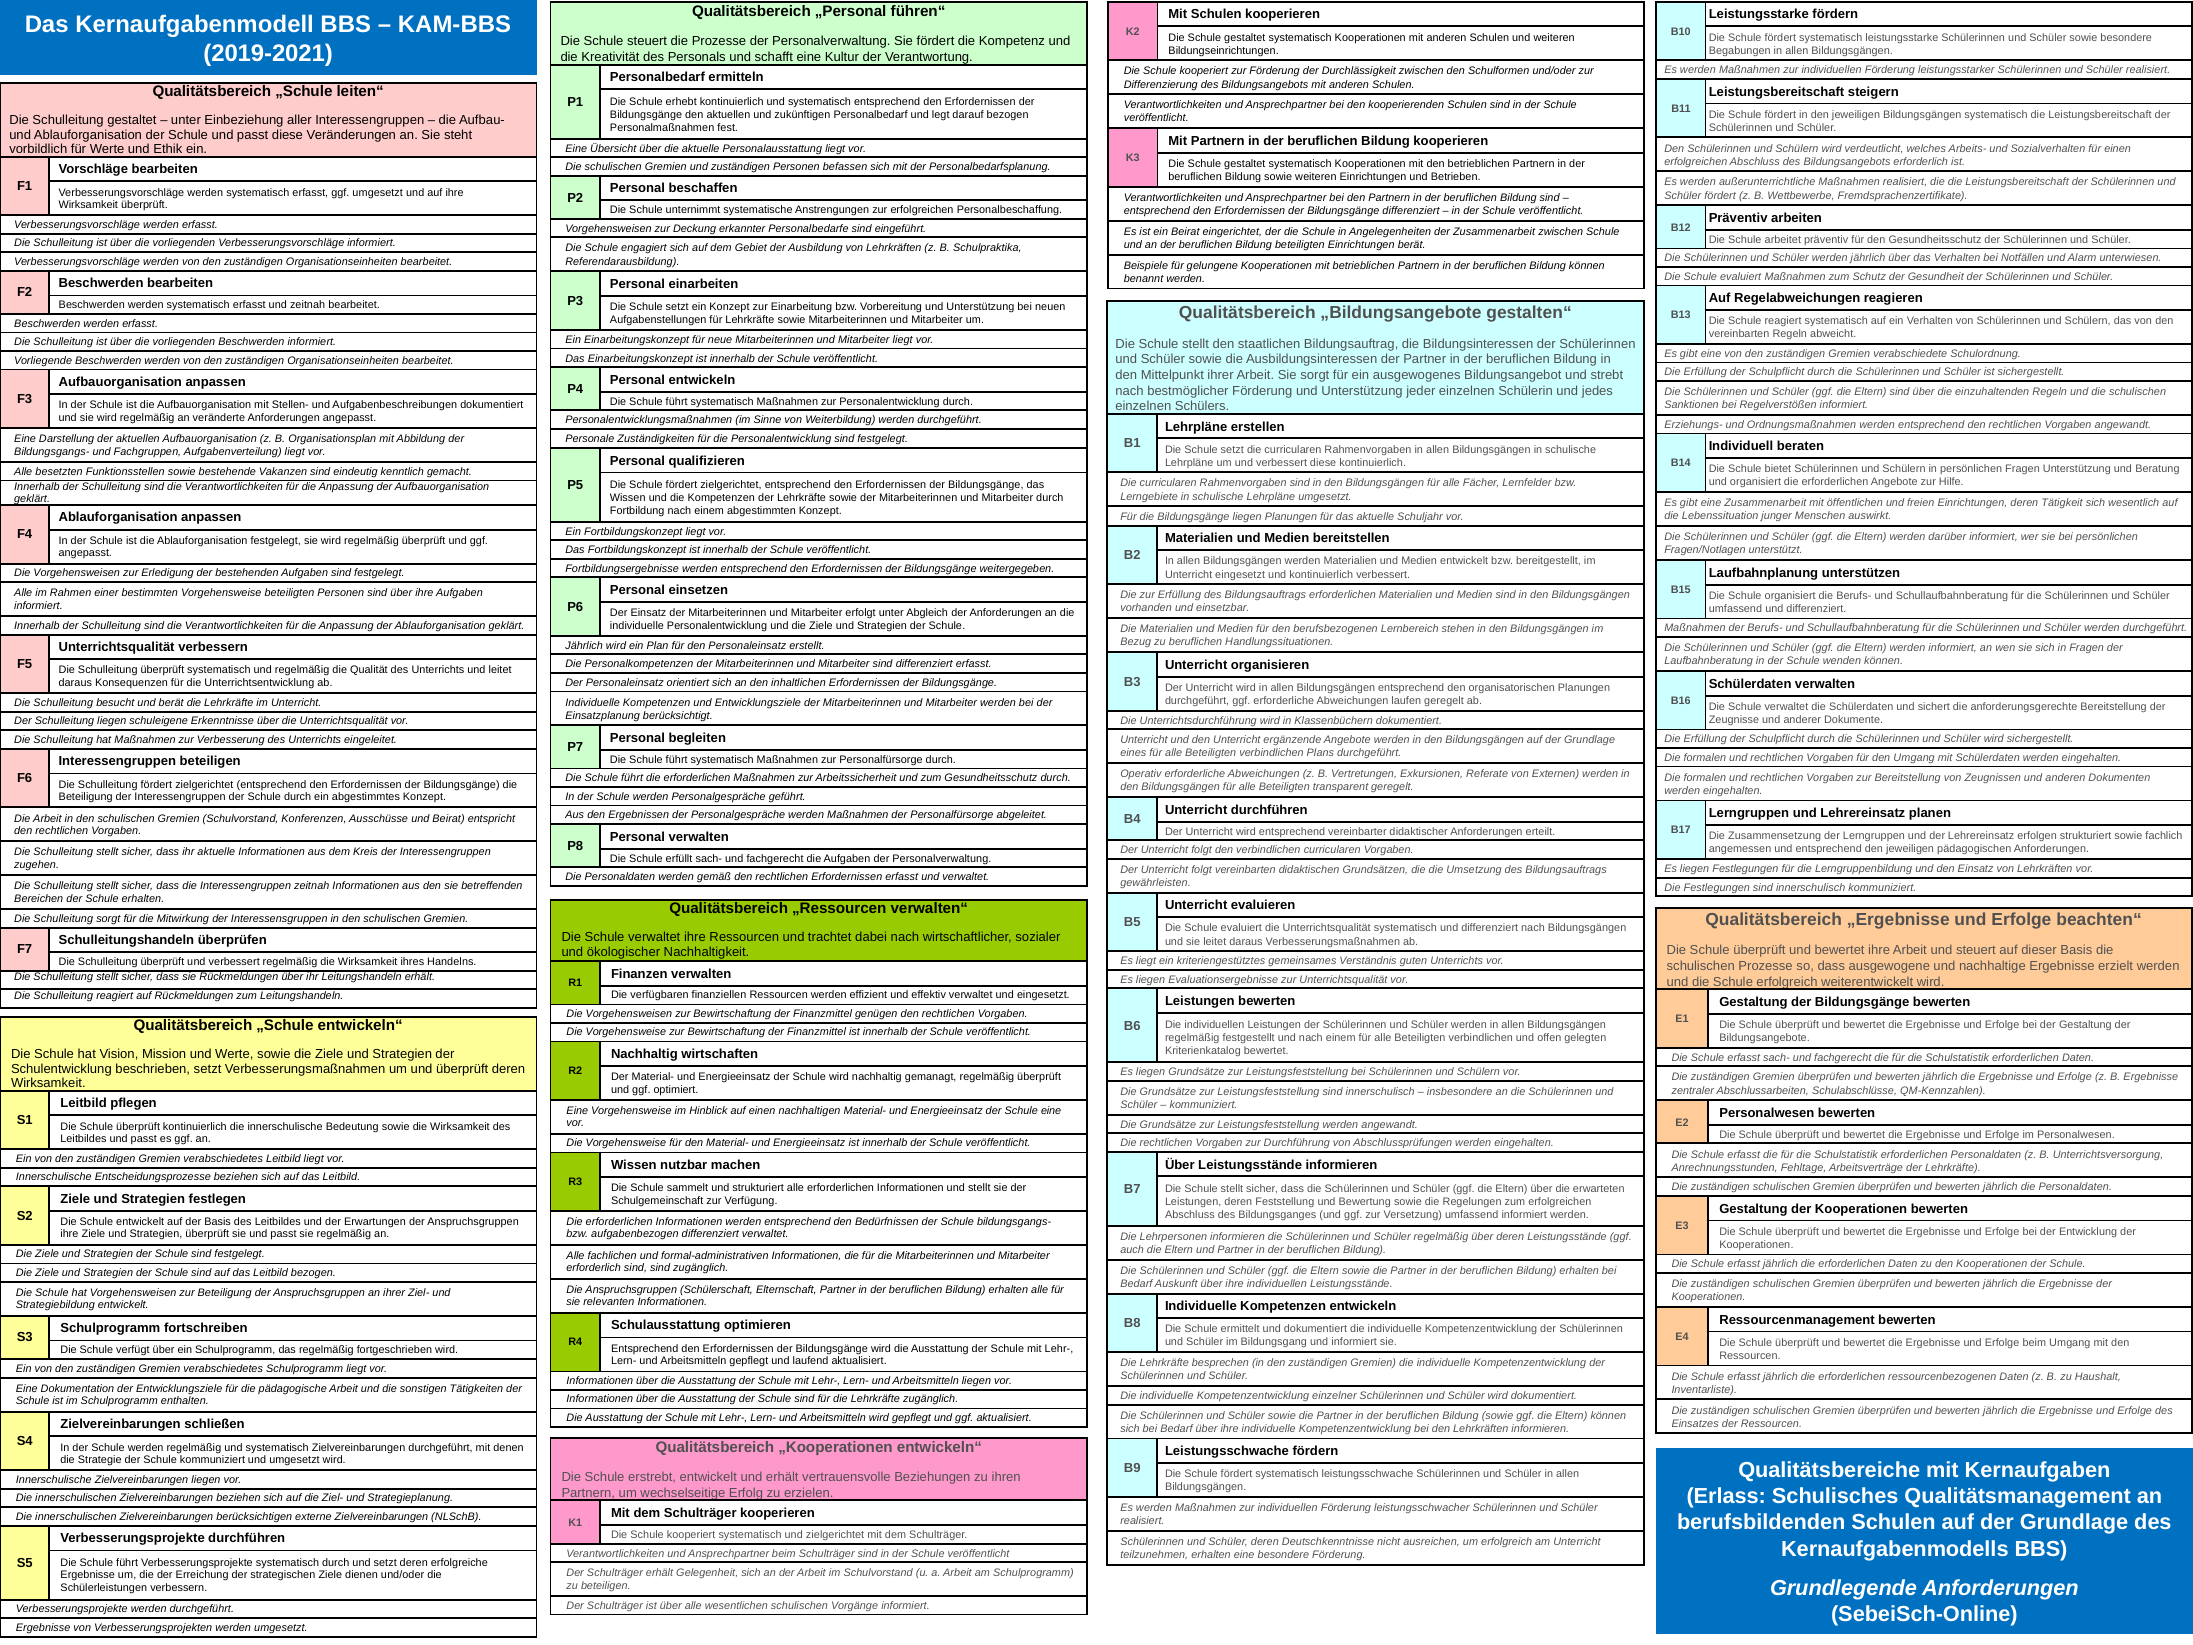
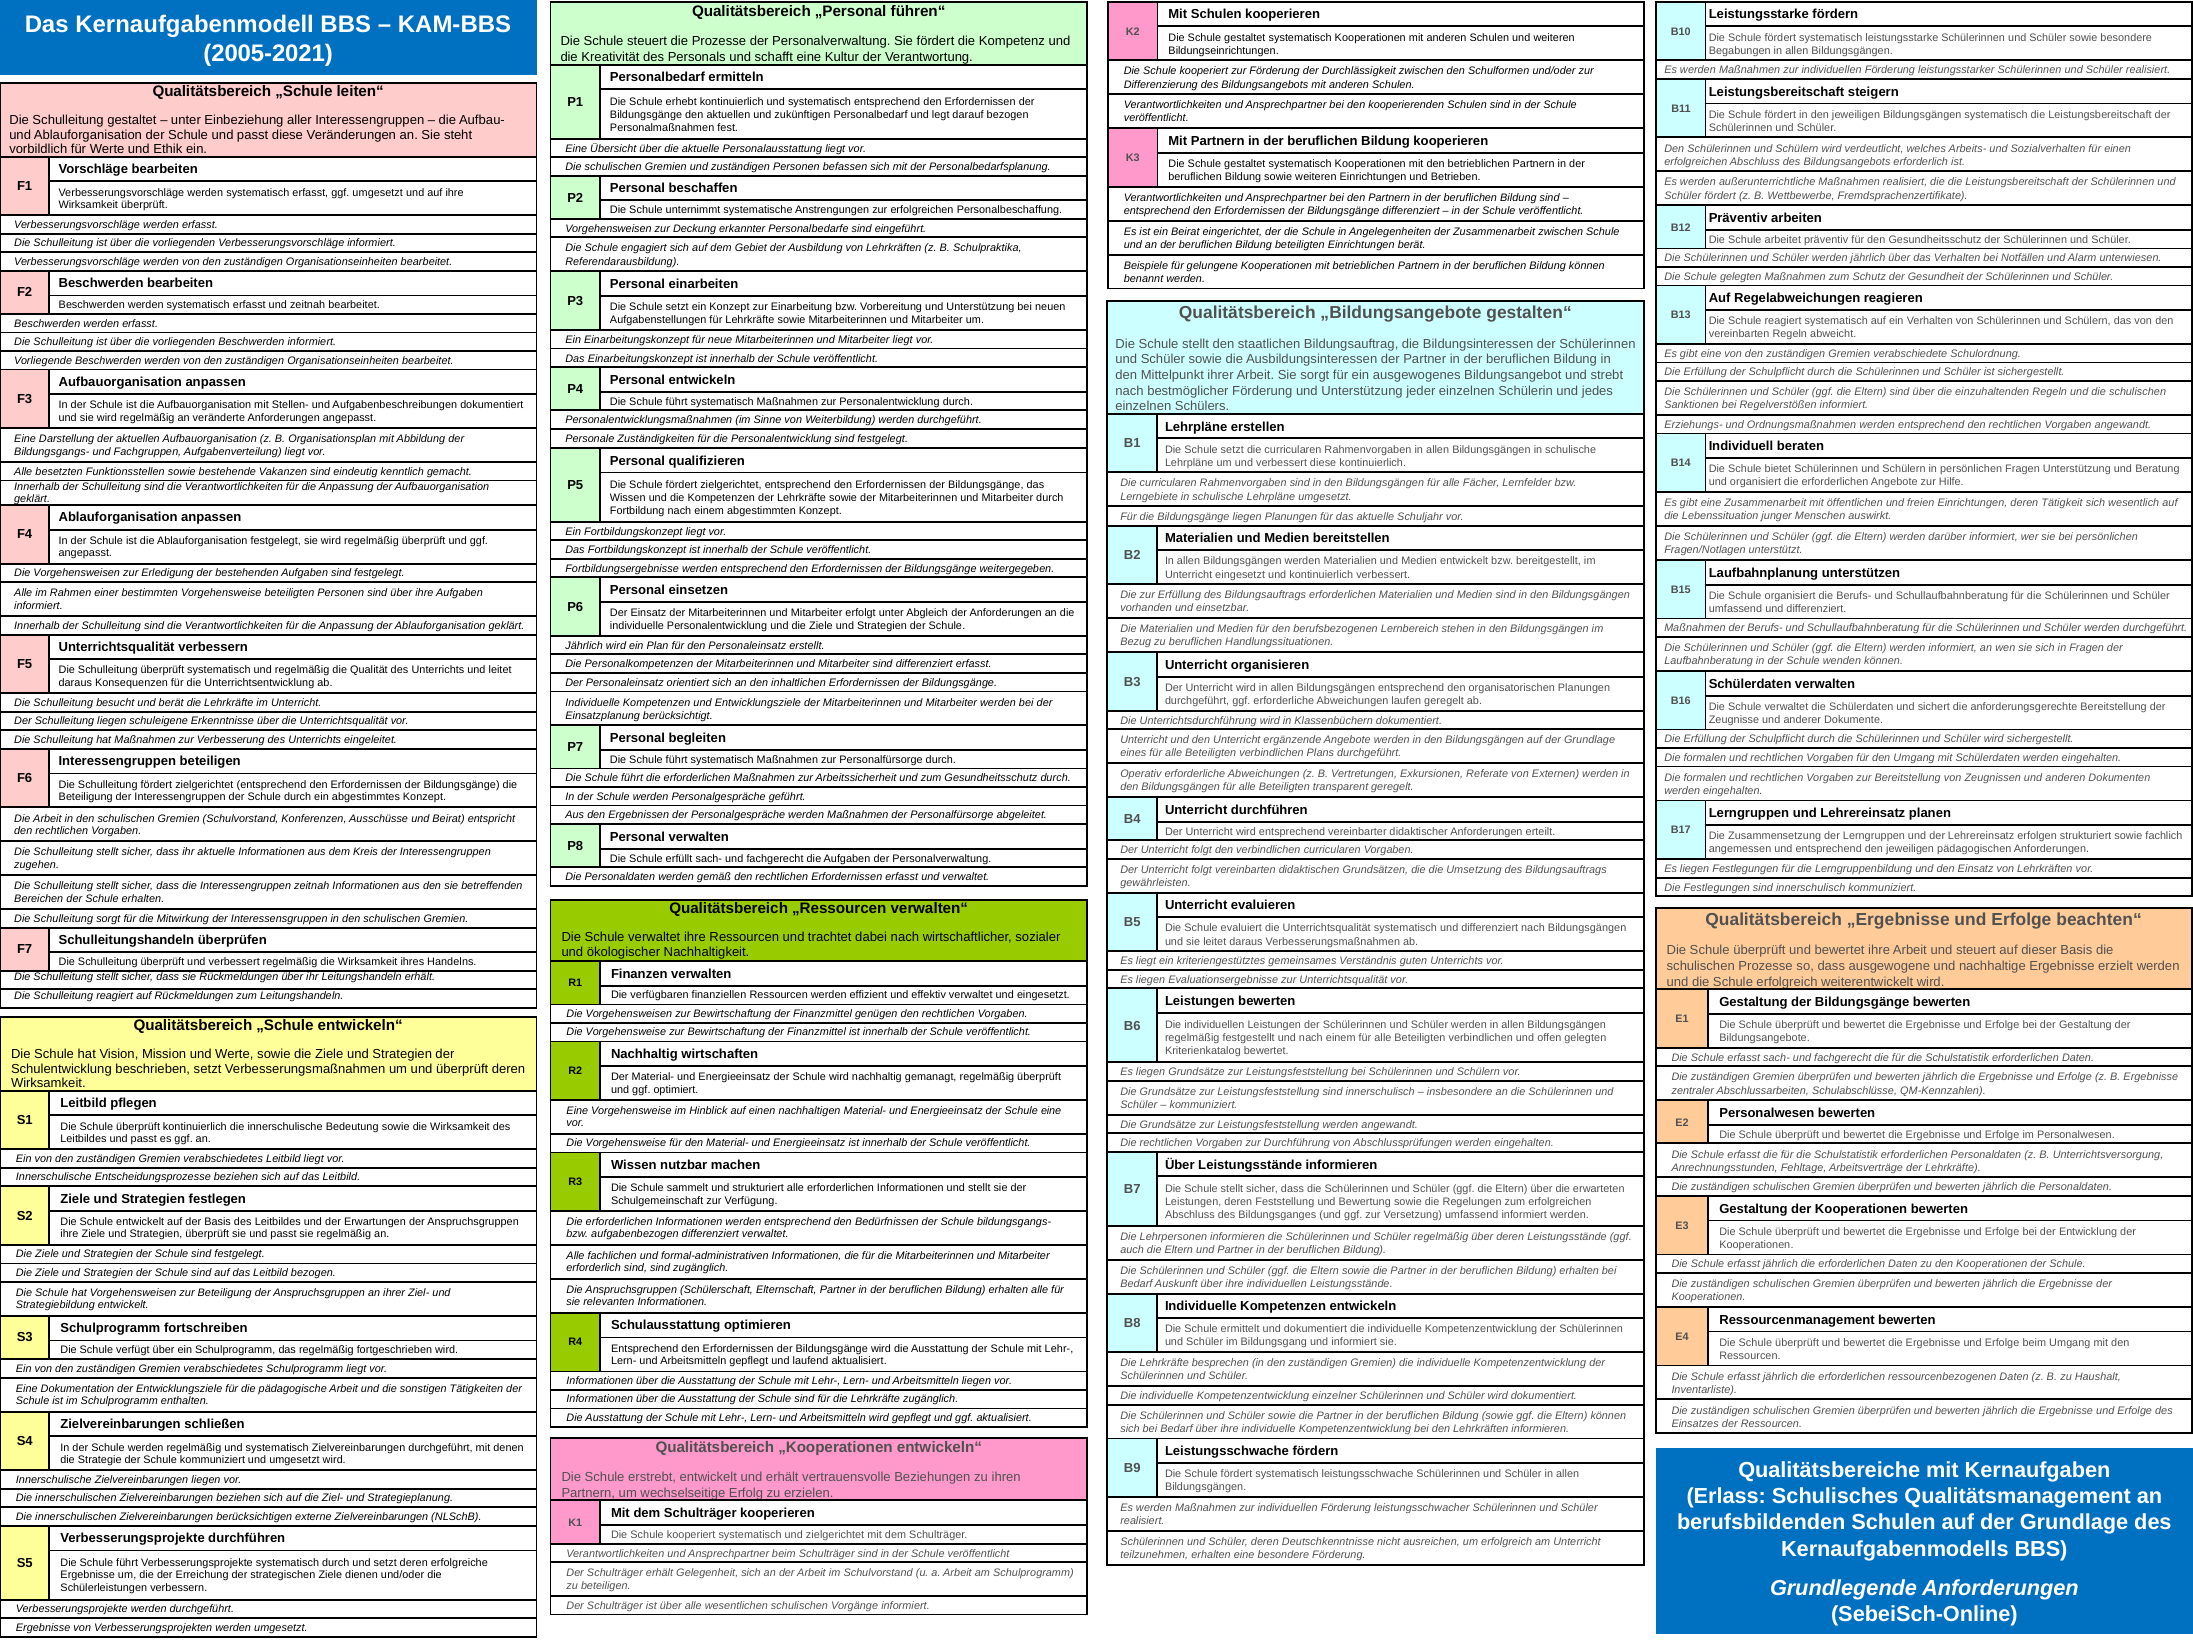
2019-2021: 2019-2021 -> 2005-2021
evaluiert at (1741, 277): evaluiert -> gelegten
